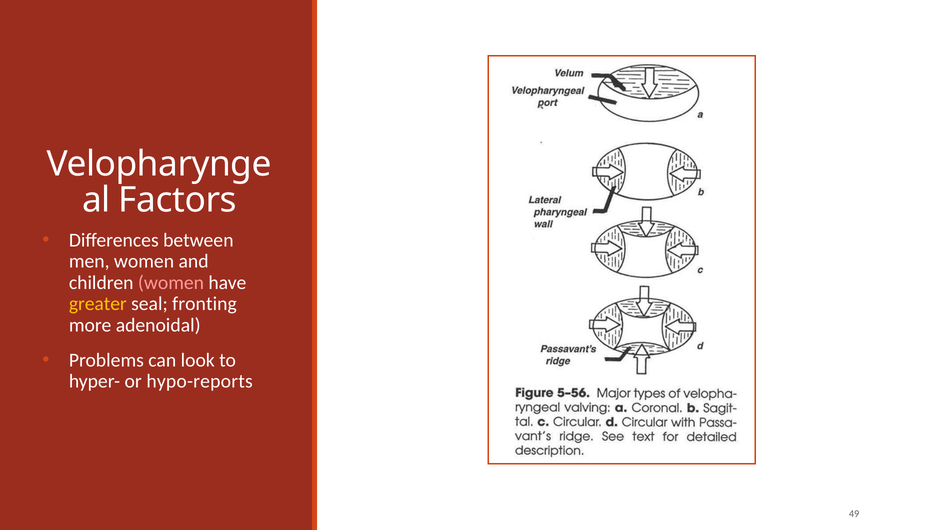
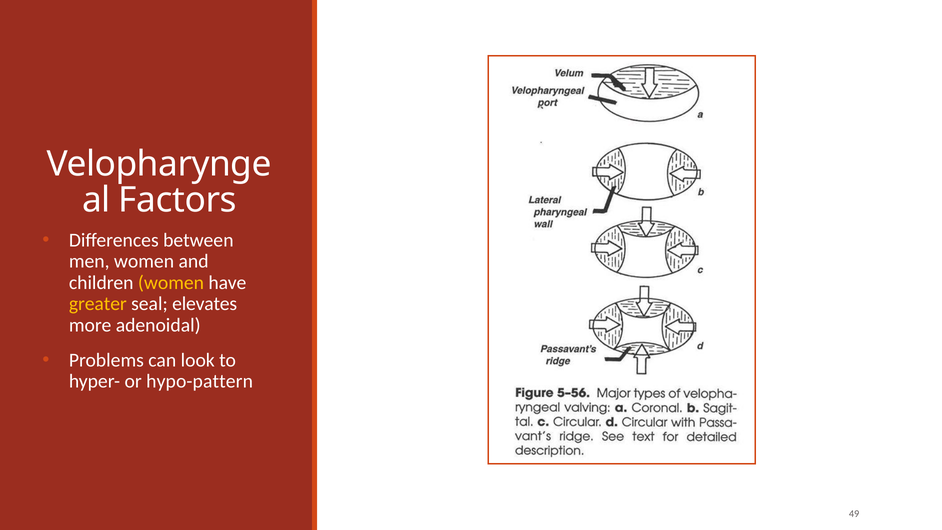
women at (171, 283) colour: pink -> yellow
fronting: fronting -> elevates
hypo-reports: hypo-reports -> hypo-pattern
